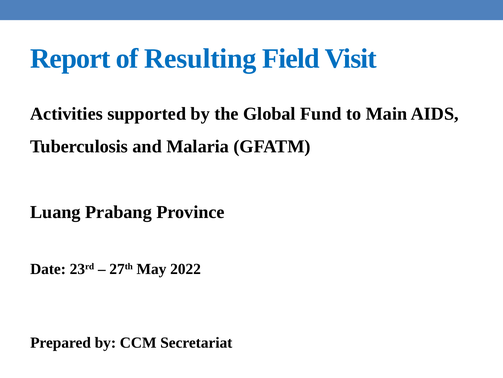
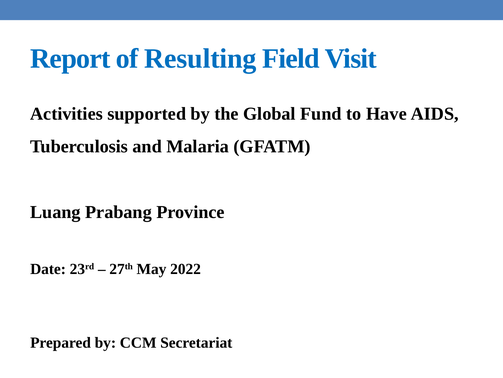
Main: Main -> Have
